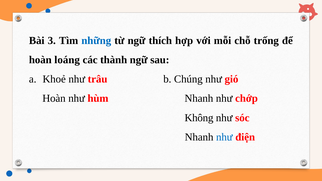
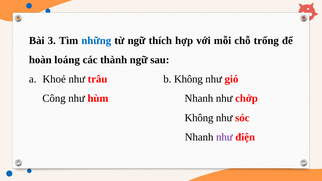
b Chúng: Chúng -> Không
Hoàn at (54, 99): Hoàn -> Công
như at (224, 137) colour: blue -> purple
